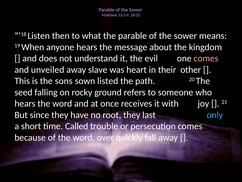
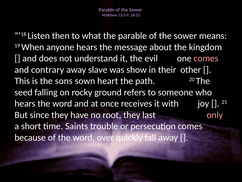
unveiled: unveiled -> contrary
heart: heart -> show
listed: listed -> heart
only colour: light blue -> pink
Called: Called -> Saints
